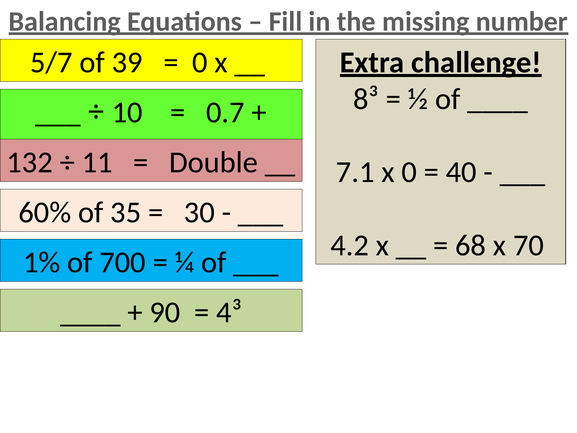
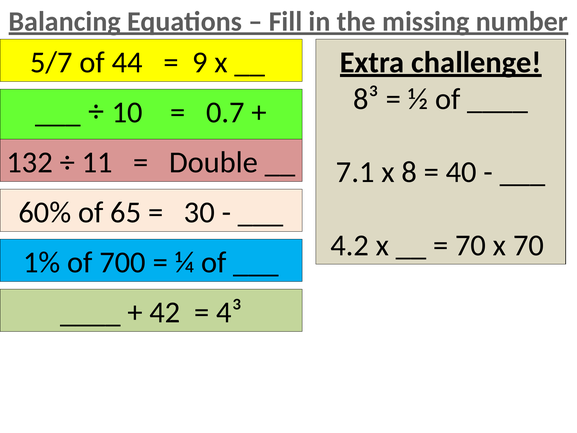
39: 39 -> 44
0 at (200, 62): 0 -> 9
x 0: 0 -> 8
35: 35 -> 65
68 at (471, 245): 68 -> 70
90: 90 -> 42
